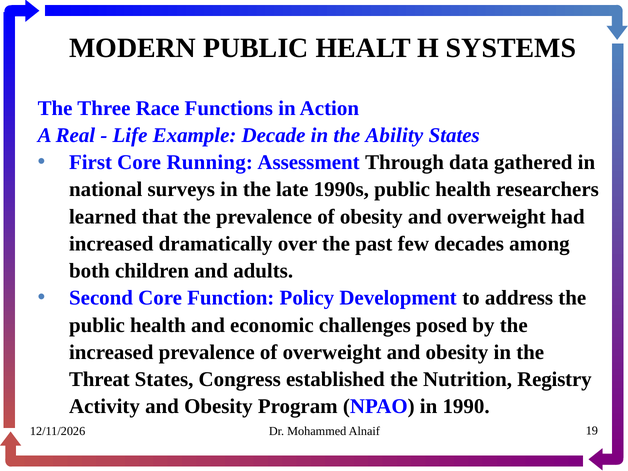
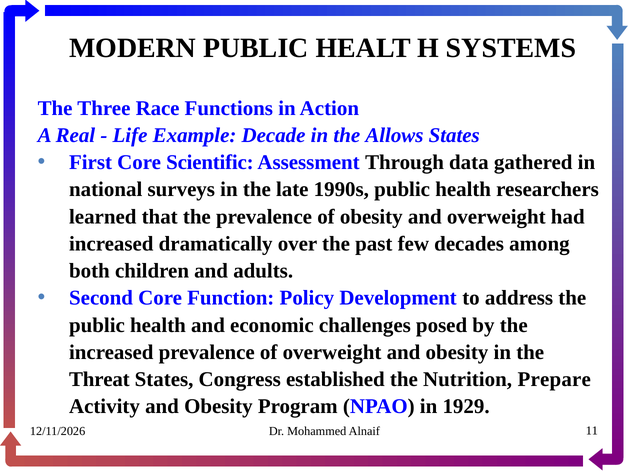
Ability: Ability -> Allows
Running: Running -> Scientific
Registry: Registry -> Prepare
1990: 1990 -> 1929
19: 19 -> 11
